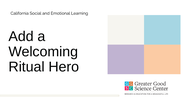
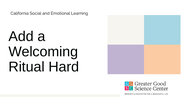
Hero: Hero -> Hard
